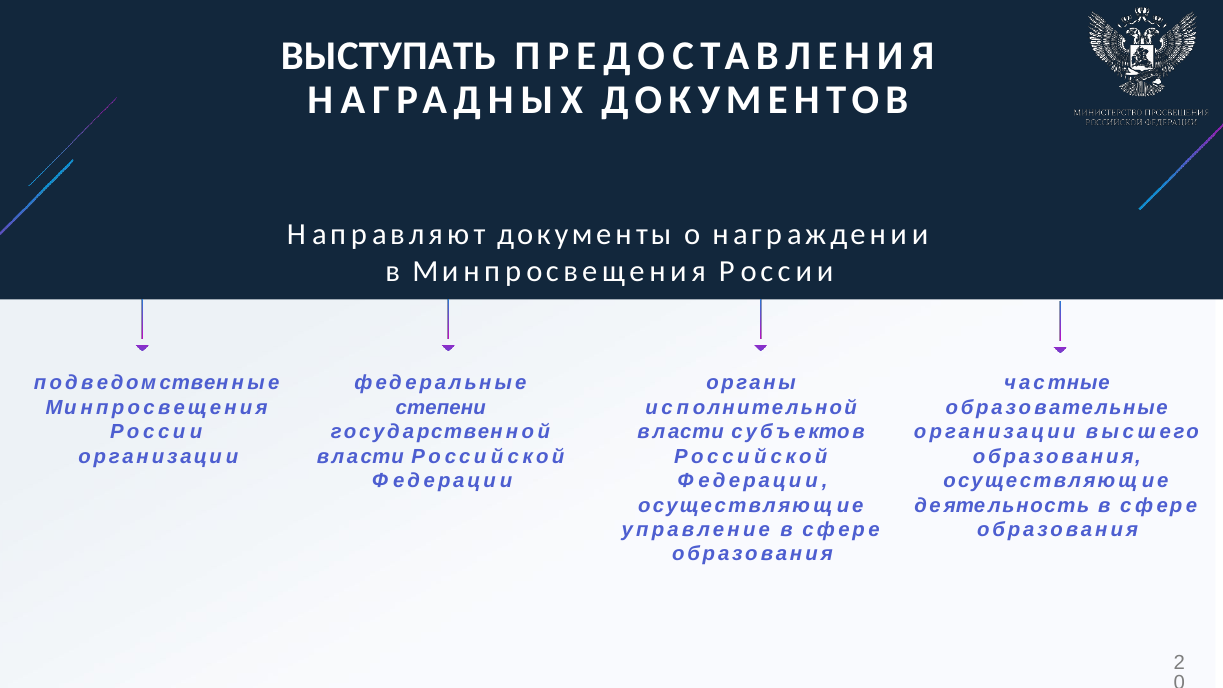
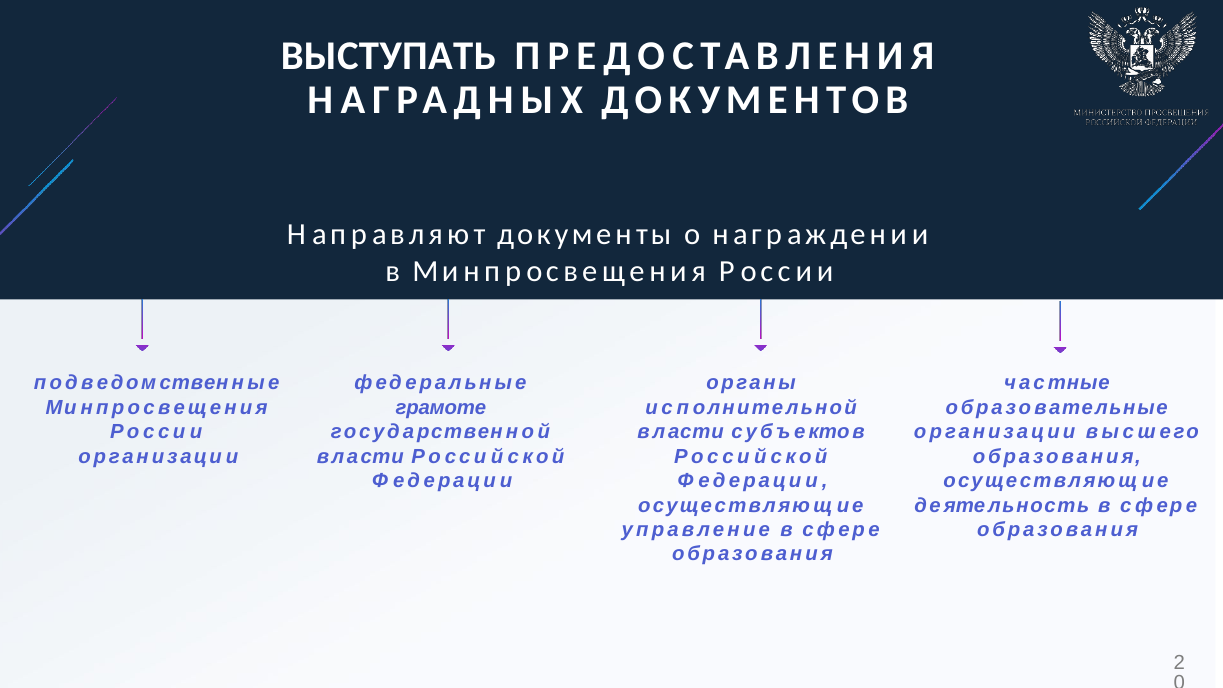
степени: степени -> грамоте
